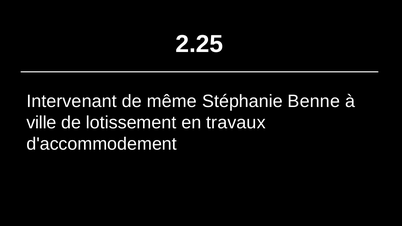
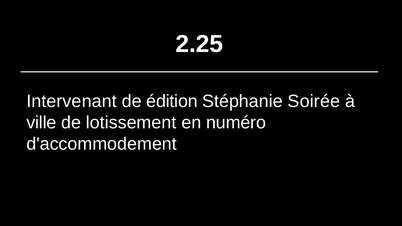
même: même -> édition
Benne: Benne -> Soirée
travaux: travaux -> numéro
